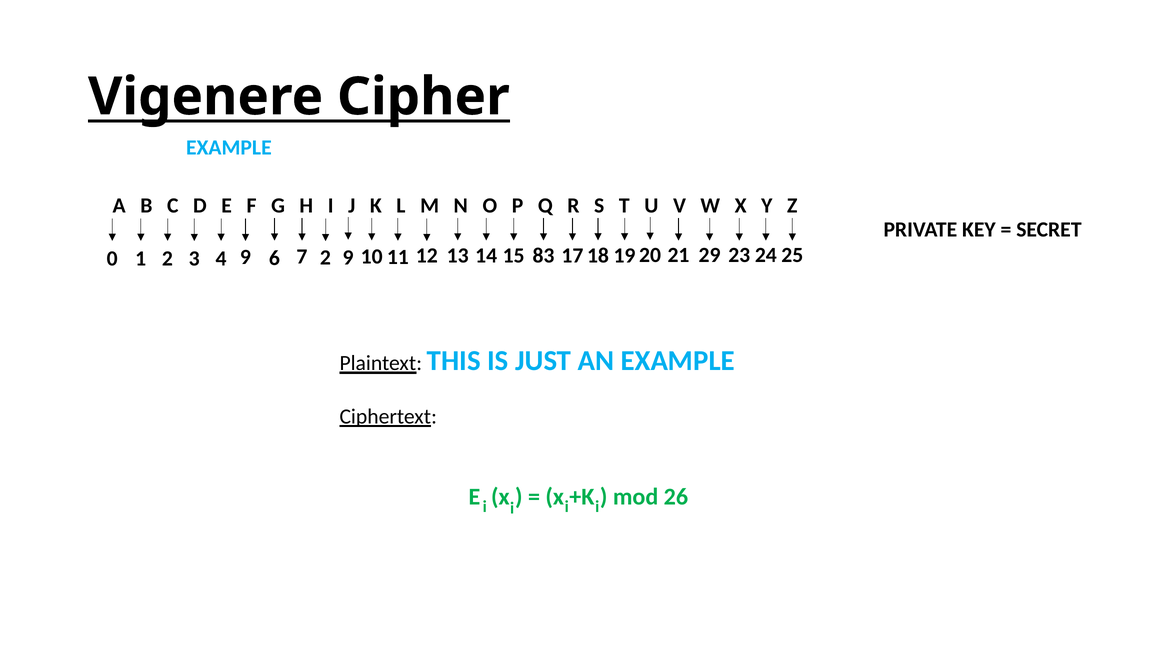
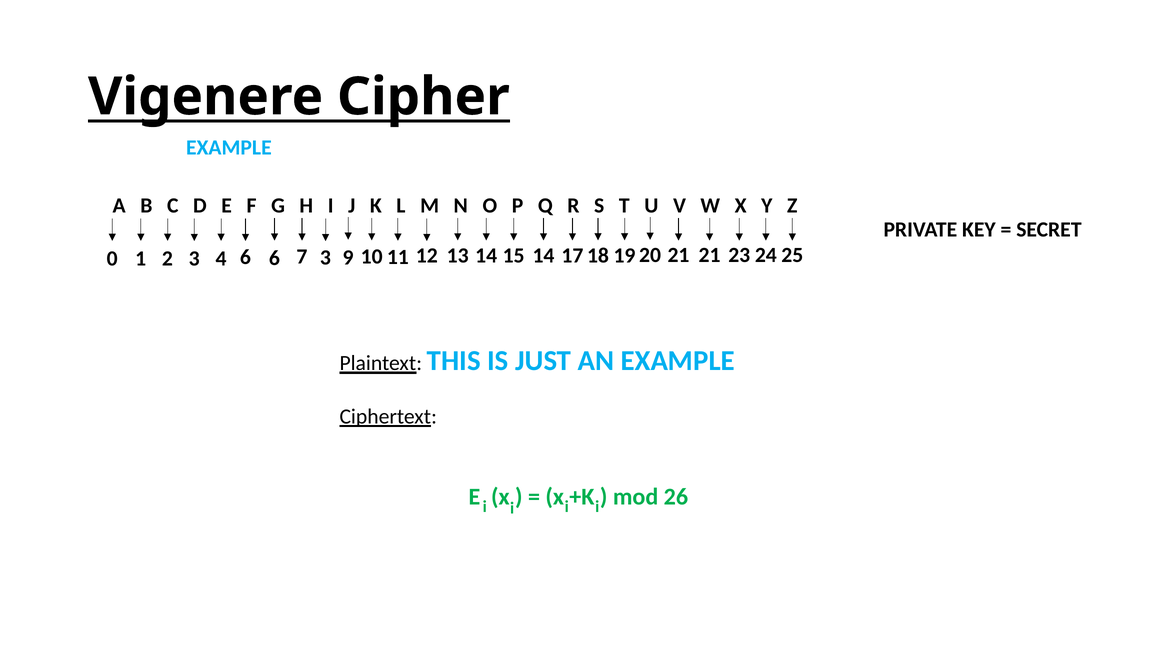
4 9: 9 -> 6
7 2: 2 -> 3
15 83: 83 -> 14
21 29: 29 -> 21
